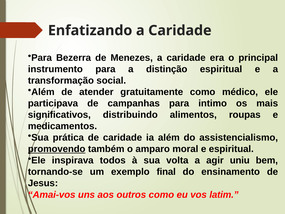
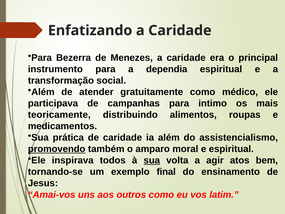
distinção: distinção -> dependia
significativos: significativos -> teoricamente
sua at (152, 160) underline: none -> present
uniu: uniu -> atos
